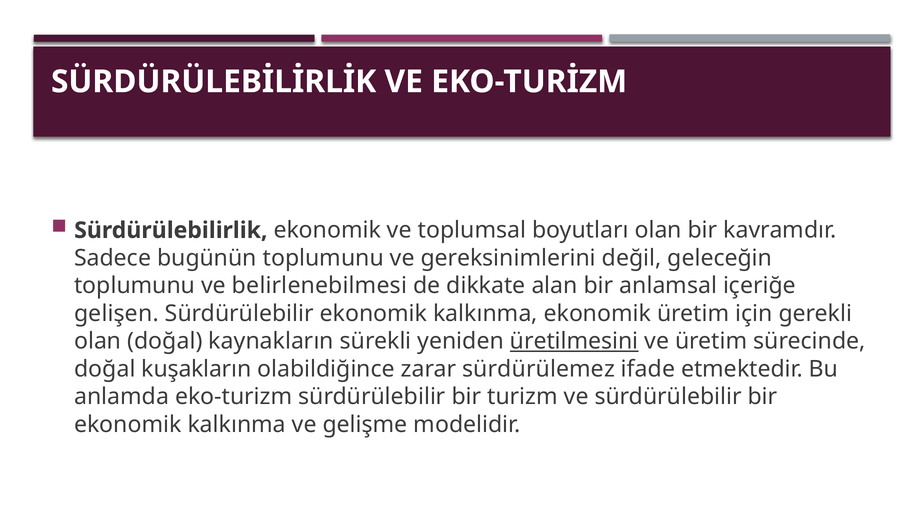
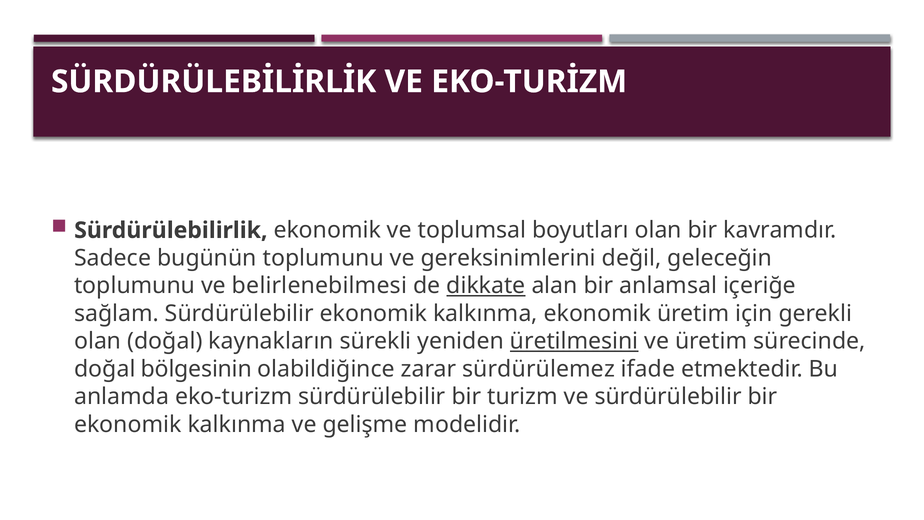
dikkate underline: none -> present
gelişen: gelişen -> sağlam
kuşakların: kuşakların -> bölgesinin
